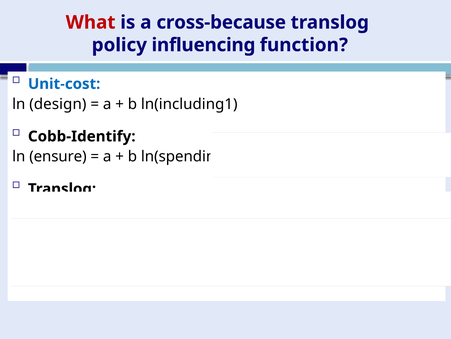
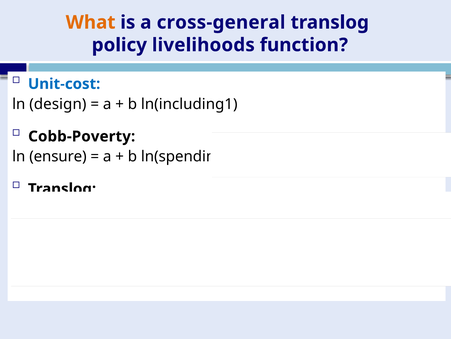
What colour: red -> orange
cross-because: cross-because -> cross-general
influencing: influencing -> livelihoods
Cobb-Identify: Cobb-Identify -> Cobb-Poverty
